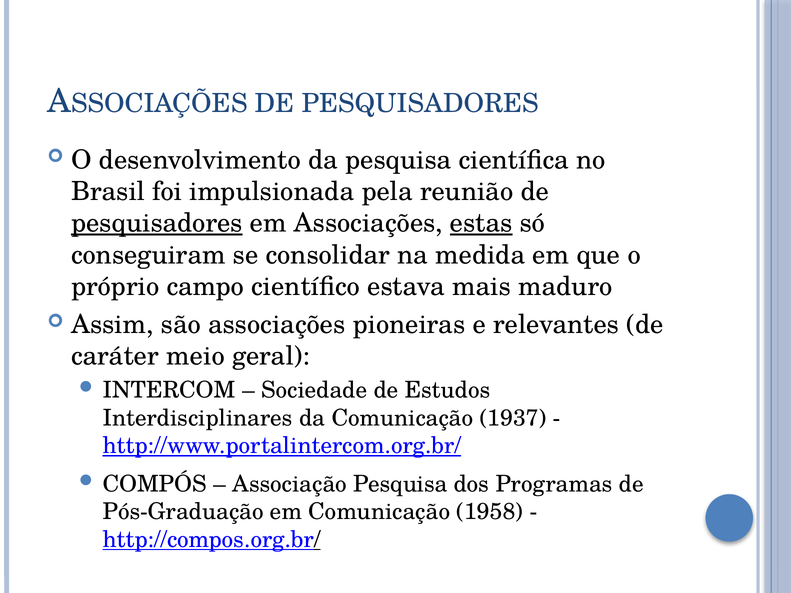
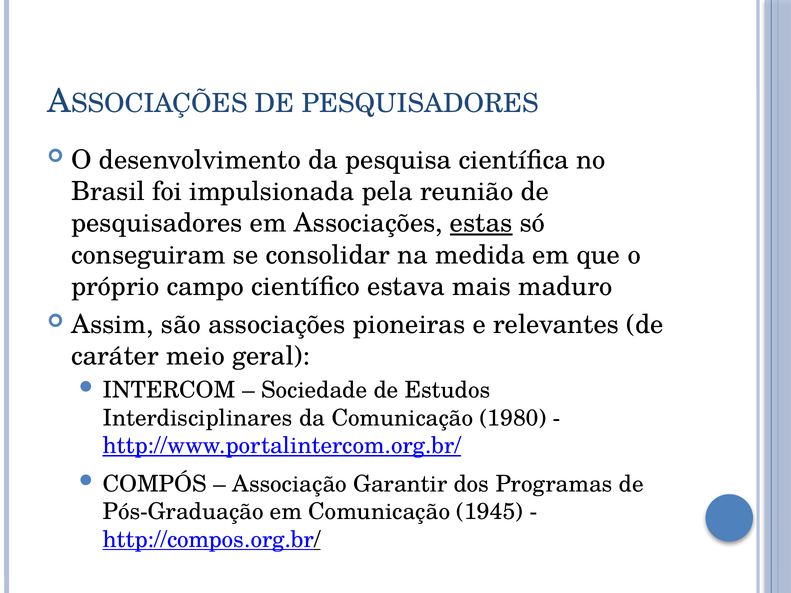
pesquisadores at (157, 223) underline: present -> none
1937: 1937 -> 1980
Associação Pesquisa: Pesquisa -> Garantir
1958: 1958 -> 1945
